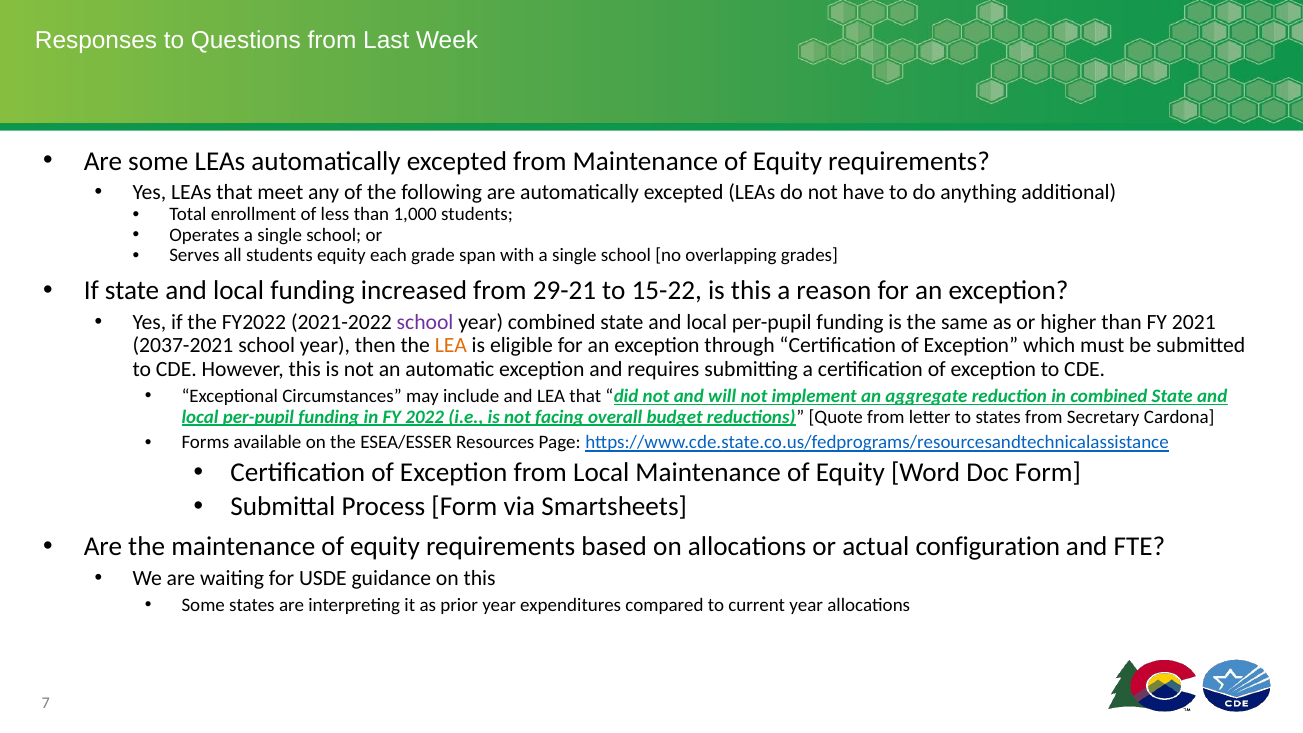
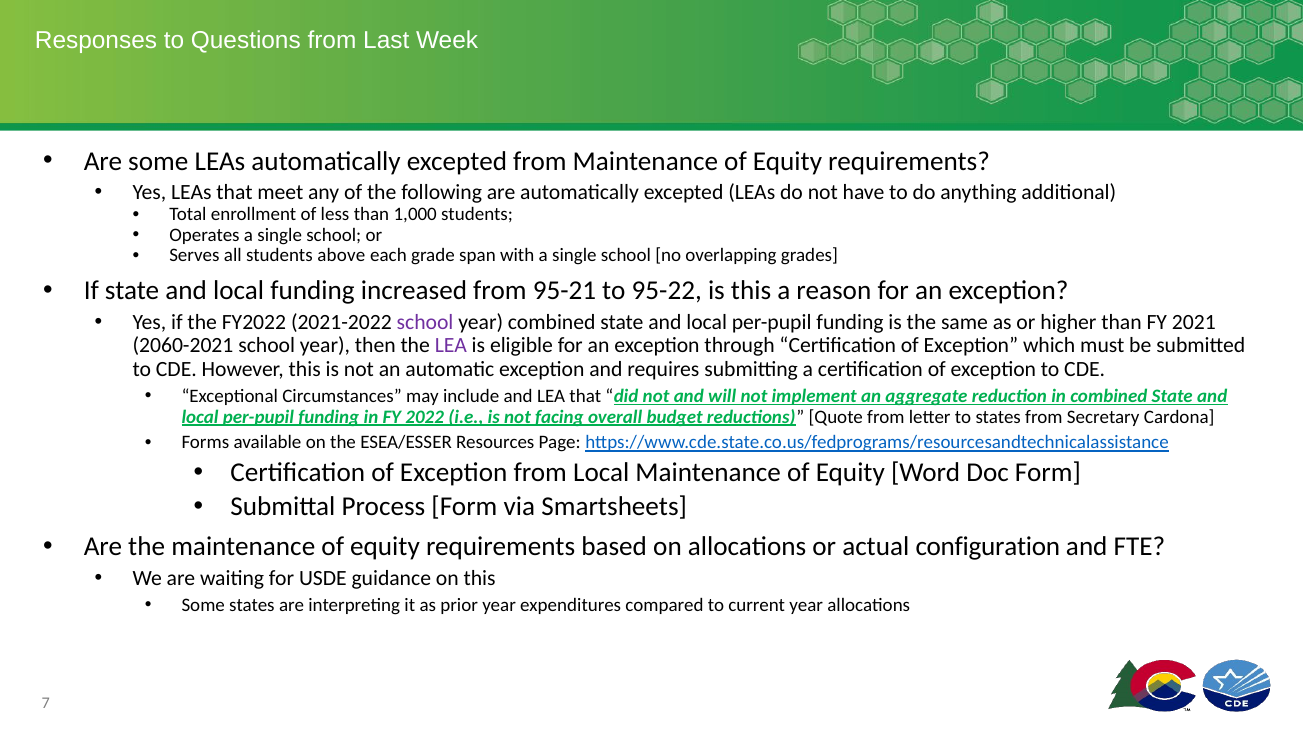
students equity: equity -> above
29-21: 29-21 -> 95-21
15-22: 15-22 -> 95-22
2037-2021: 2037-2021 -> 2060-2021
LEA at (451, 346) colour: orange -> purple
